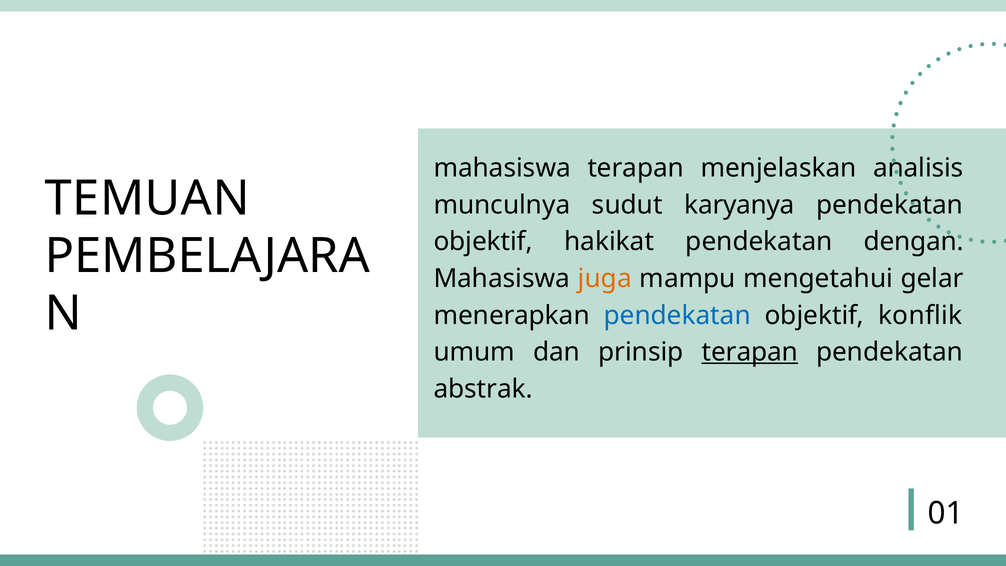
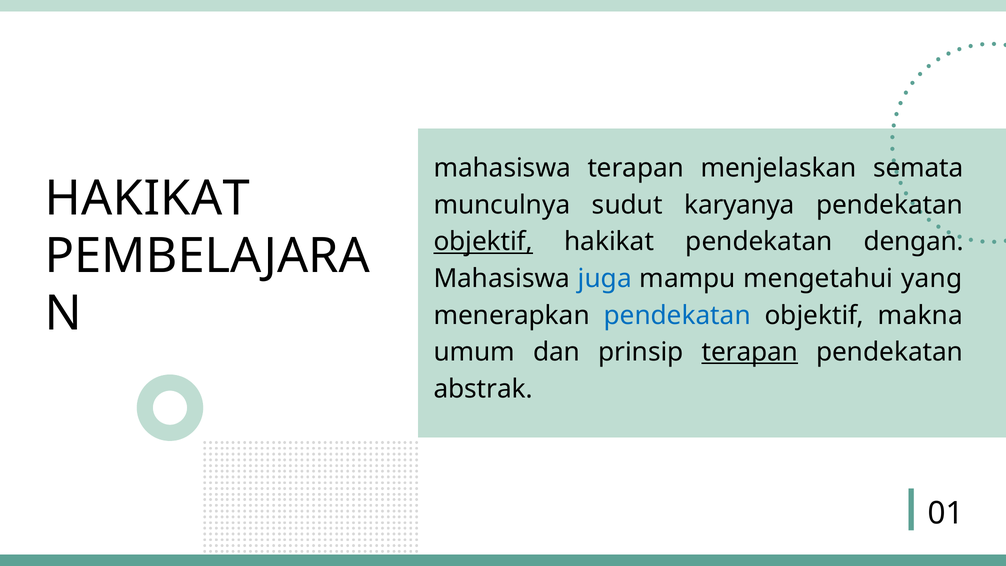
analisis: analisis -> semata
TEMUAN at (147, 198): TEMUAN -> HAKIKAT
objektif at (483, 242) underline: none -> present
juga colour: orange -> blue
gelar: gelar -> yang
konflik: konflik -> makna
